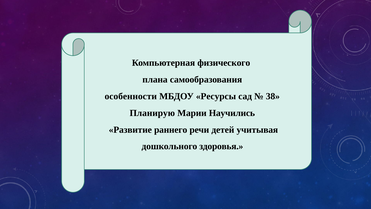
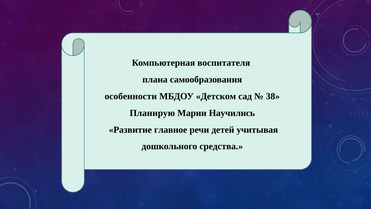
физического: физического -> воспитателя
Ресурсы: Ресурсы -> Детском
раннего: раннего -> главное
здоровья: здоровья -> средства
